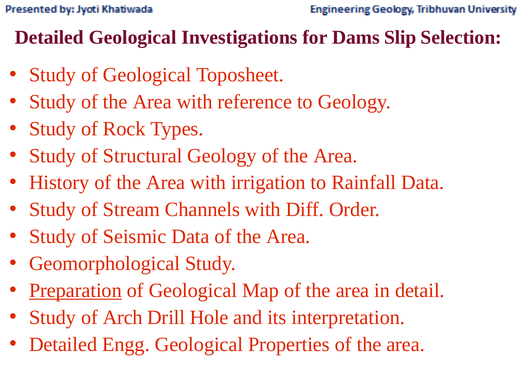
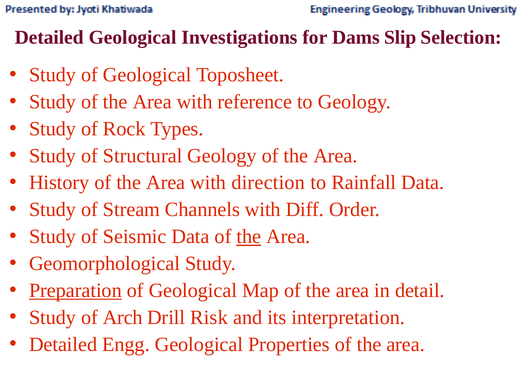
irrigation: irrigation -> direction
the at (249, 236) underline: none -> present
Hole: Hole -> Risk
